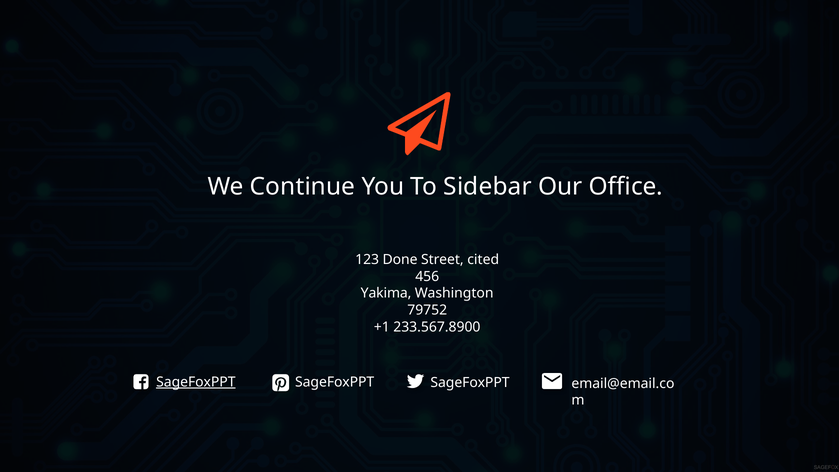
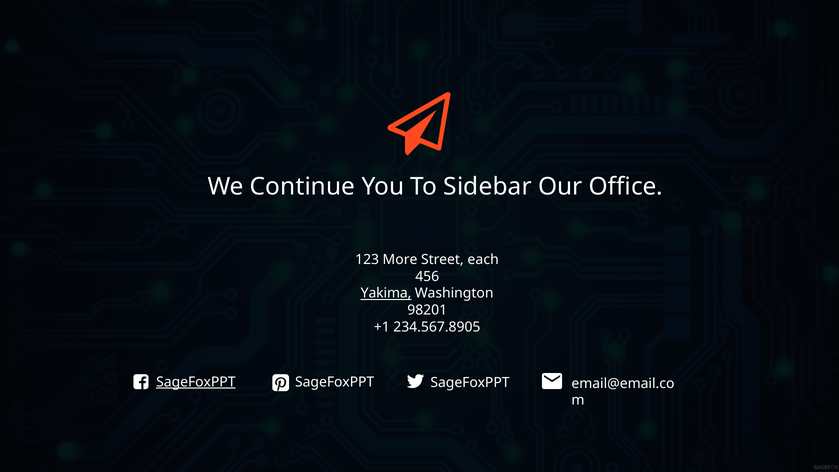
Done: Done -> More
cited: cited -> each
Yakima underline: none -> present
79752: 79752 -> 98201
233.567.8900: 233.567.8900 -> 234.567.8905
